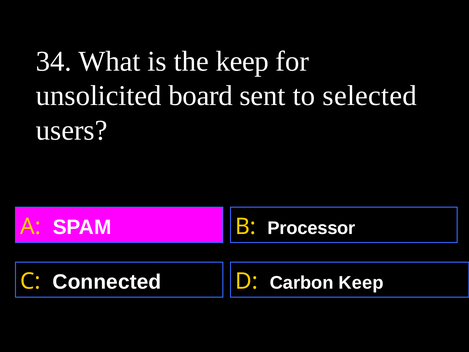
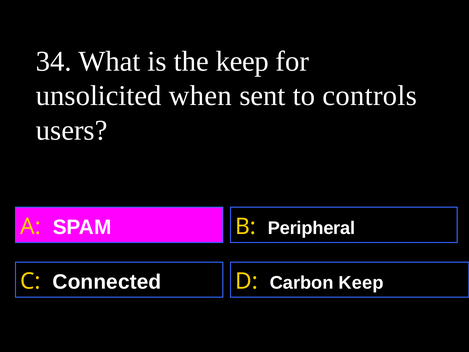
board: board -> when
selected: selected -> controls
Processor: Processor -> Peripheral
